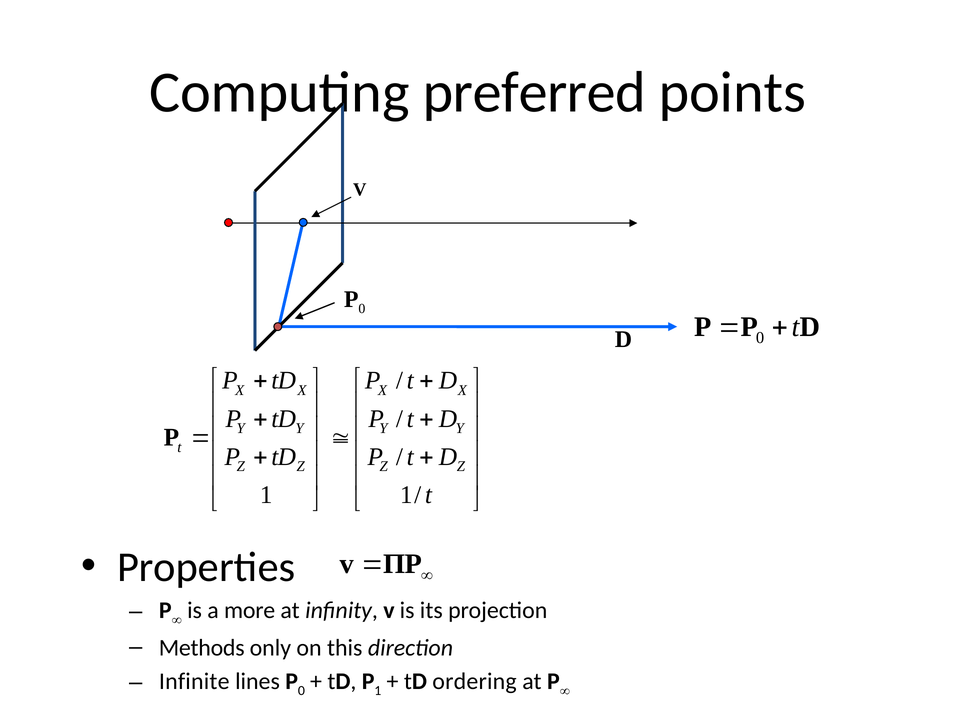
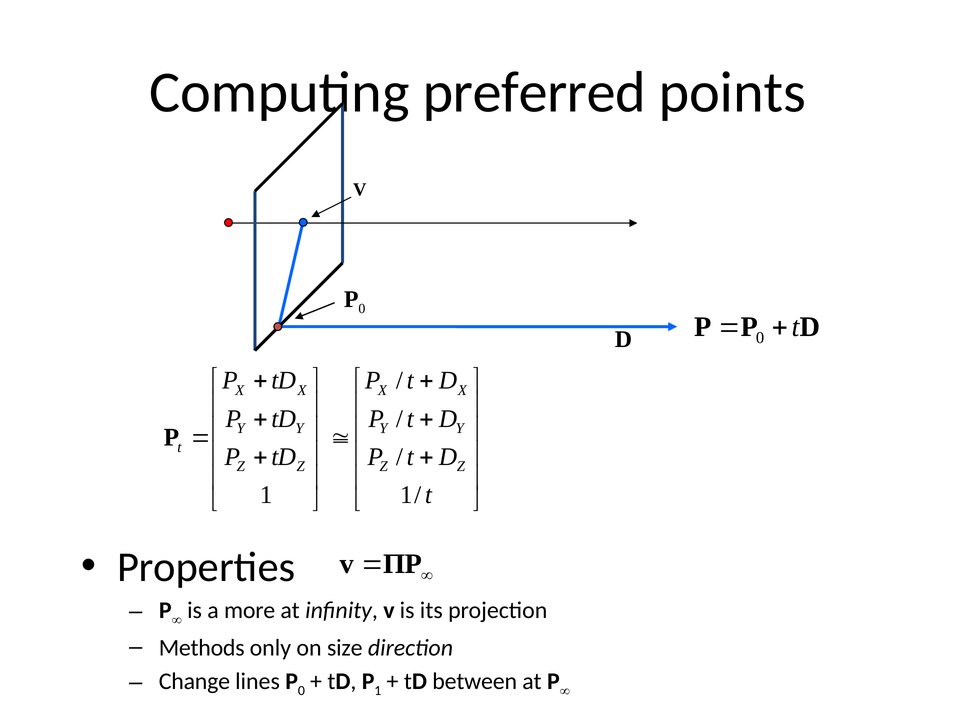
this: this -> size
Infinite: Infinite -> Change
ordering: ordering -> between
